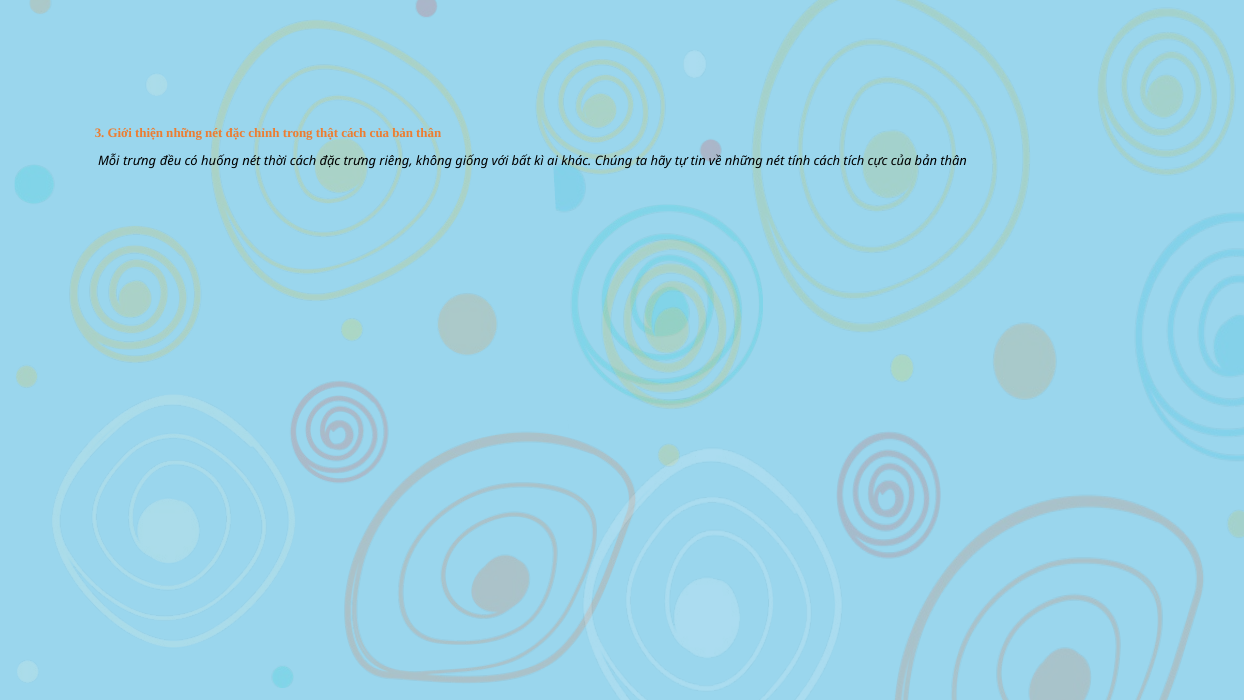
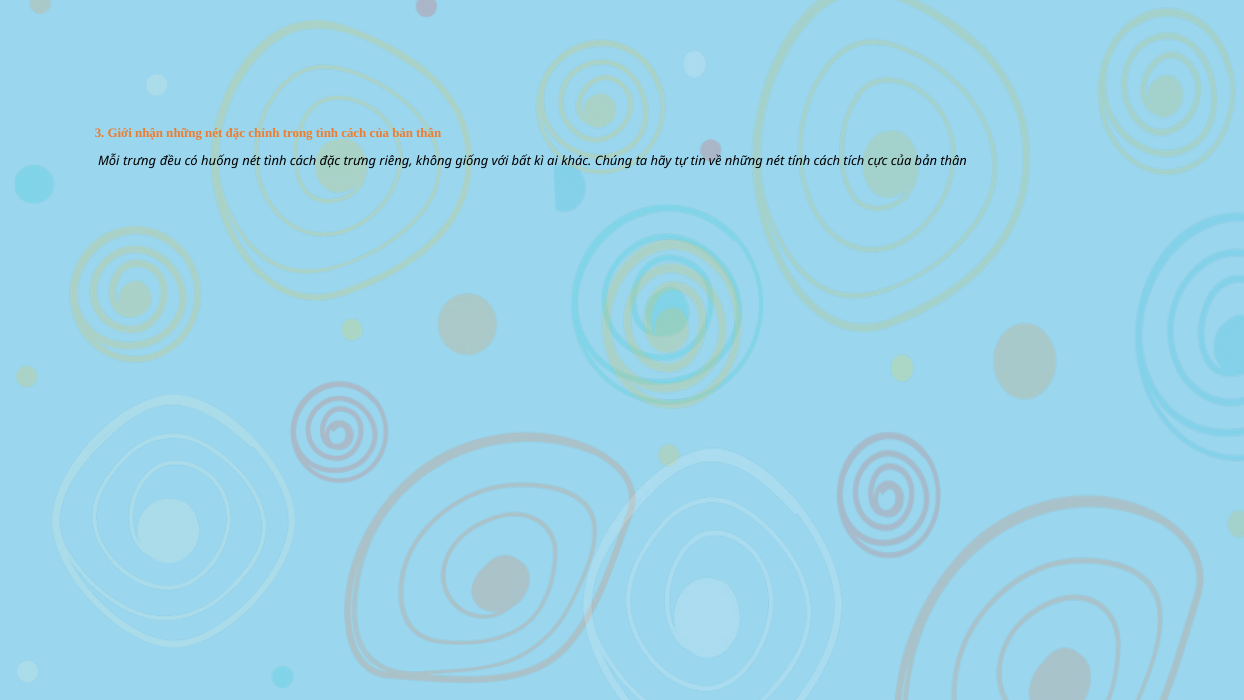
thiện: thiện -> nhận
trong thật: thật -> tình
nét thời: thời -> tình
